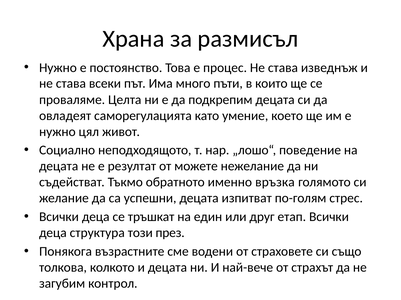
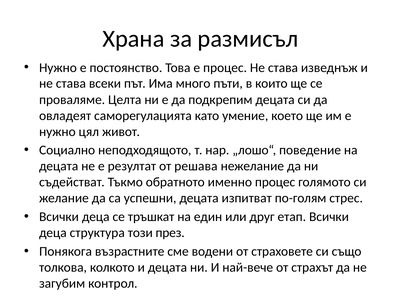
можете: можете -> решава
именно връзка: връзка -> процес
